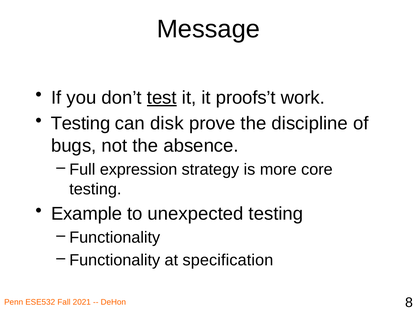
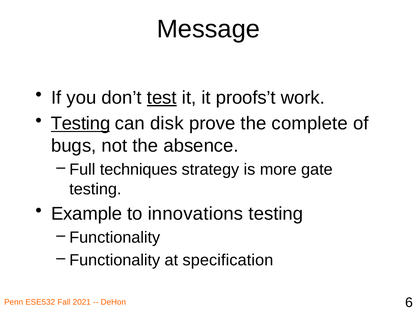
Testing at (81, 124) underline: none -> present
discipline: discipline -> complete
expression: expression -> techniques
core: core -> gate
unexpected: unexpected -> innovations
8: 8 -> 6
